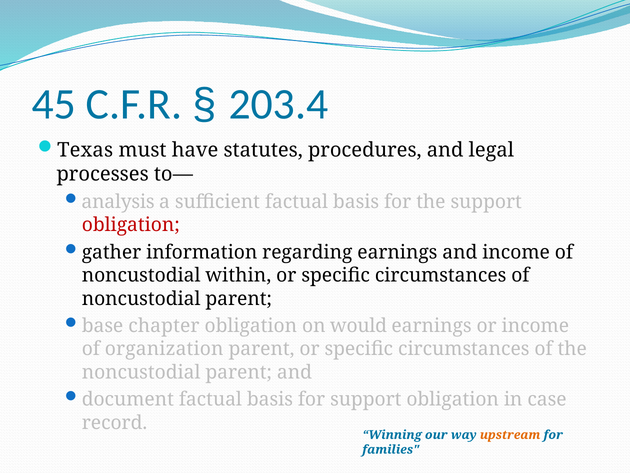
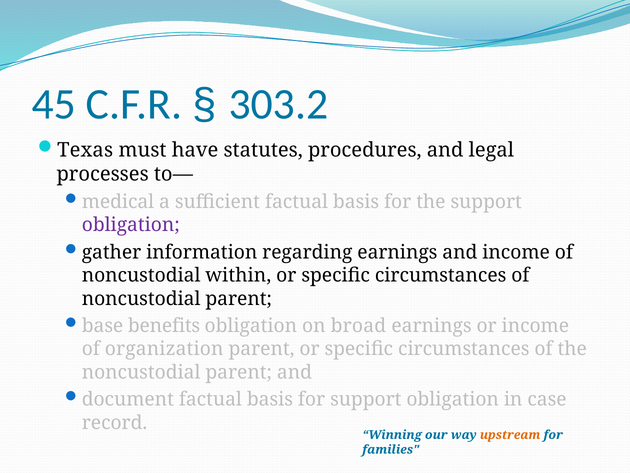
203.4: 203.4 -> 303.2
analysis: analysis -> medical
obligation at (131, 225) colour: red -> purple
chapter: chapter -> benefits
would: would -> broad
